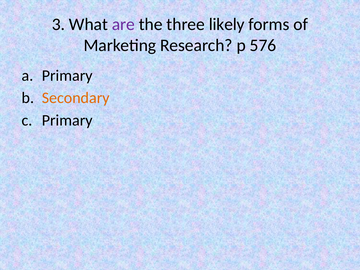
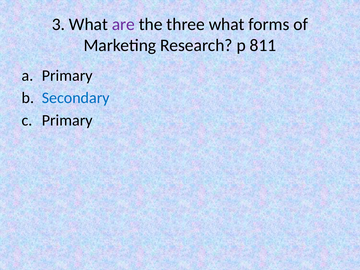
three likely: likely -> what
576: 576 -> 811
Secondary colour: orange -> blue
